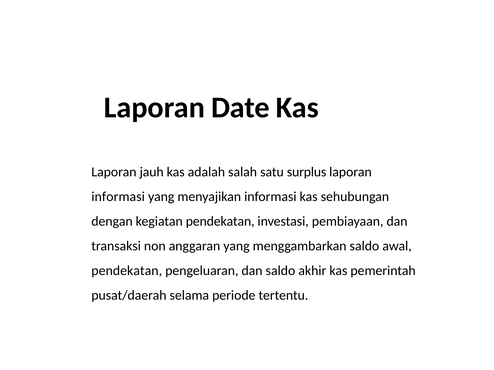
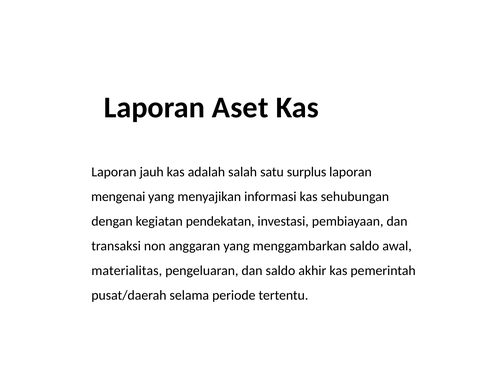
Date: Date -> Aset
informasi at (118, 197): informasi -> mengenai
pendekatan at (127, 271): pendekatan -> materialitas
